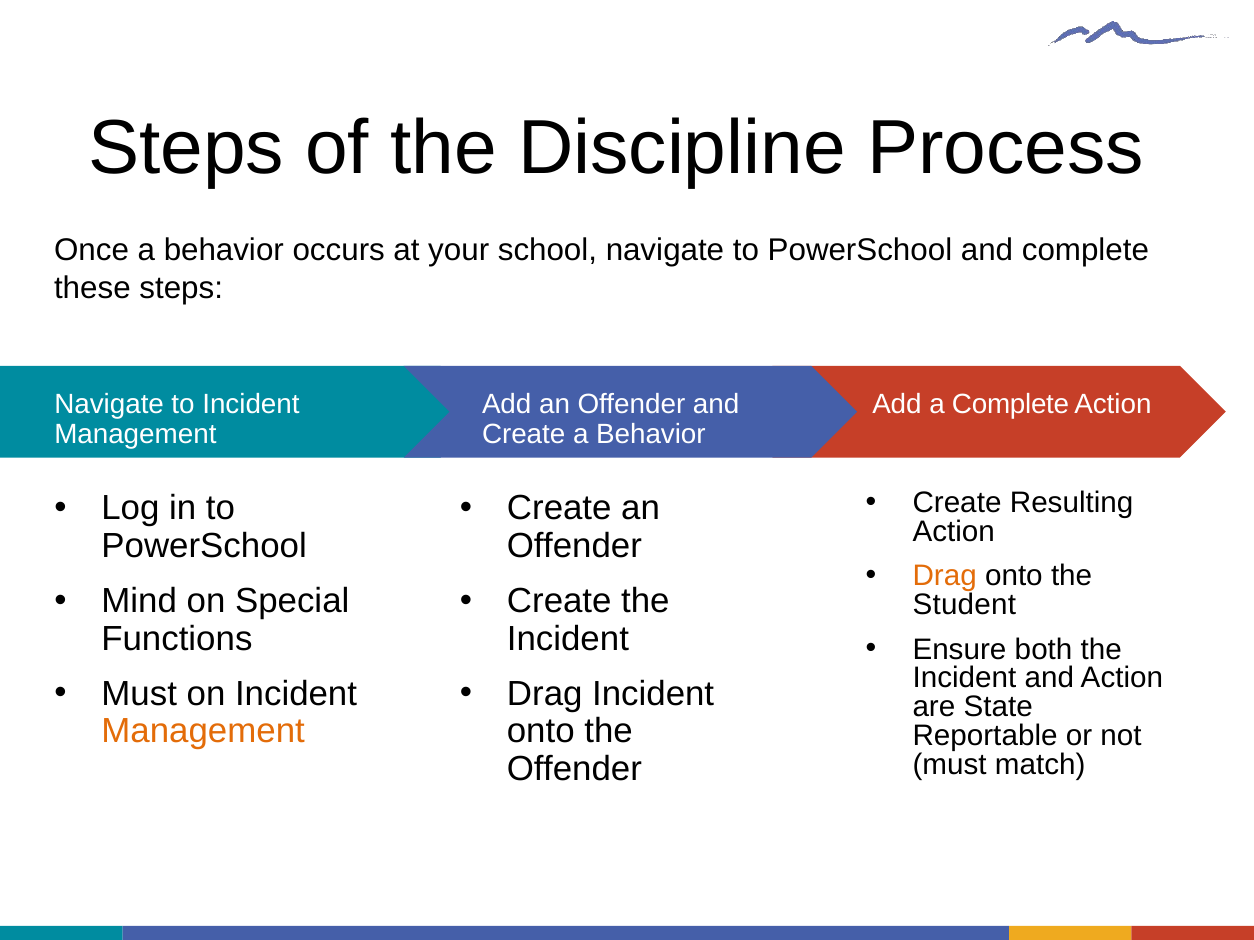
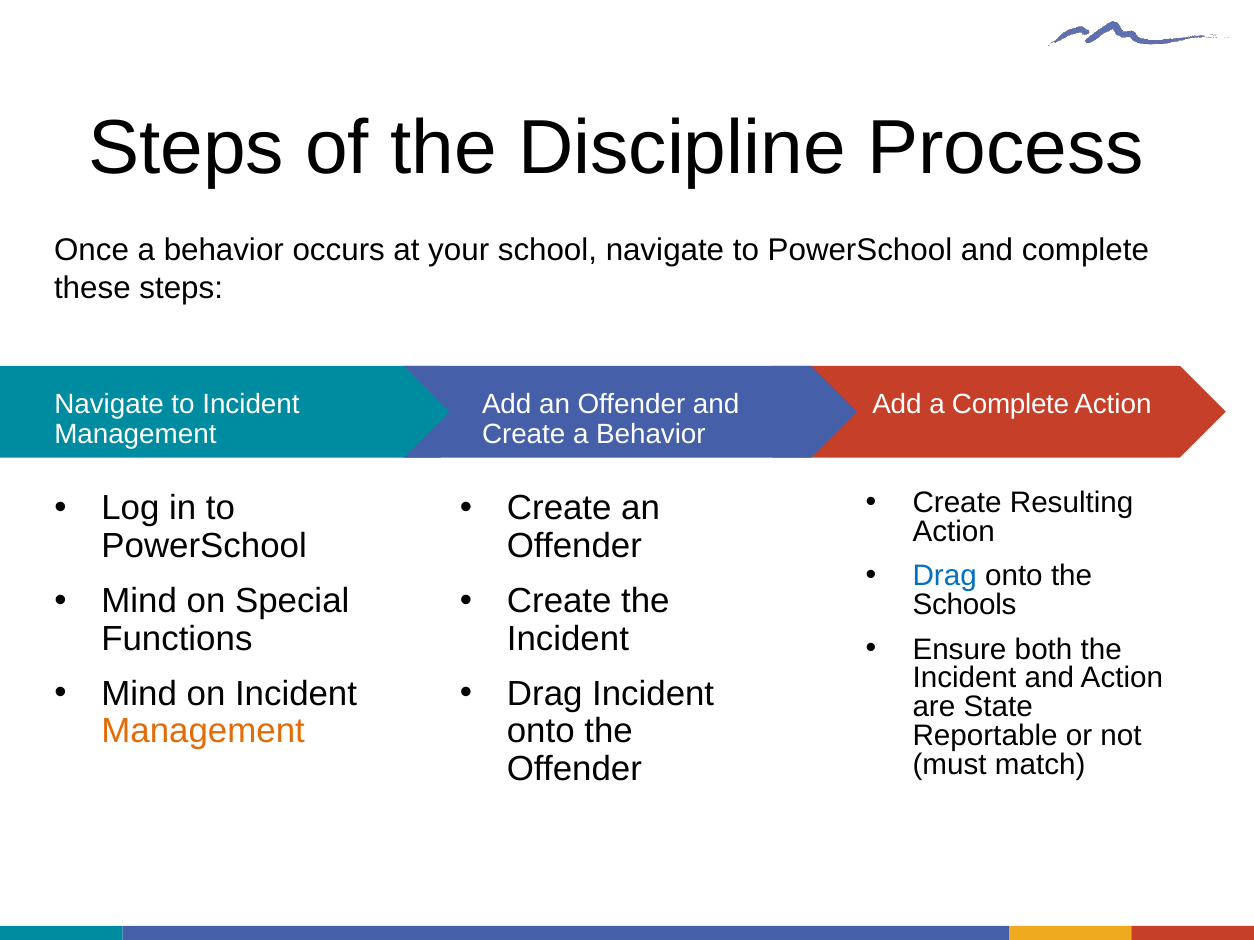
Drag at (945, 576) colour: orange -> blue
Student: Student -> Schools
Must at (139, 694): Must -> Mind
